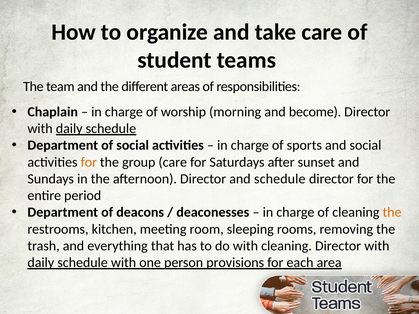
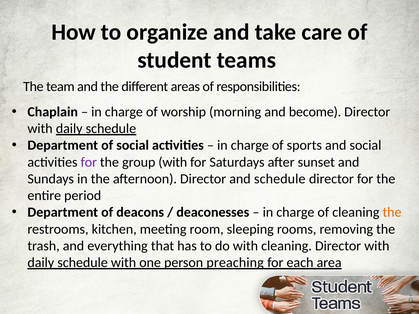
for at (89, 162) colour: orange -> purple
group care: care -> with
provisions: provisions -> preaching
